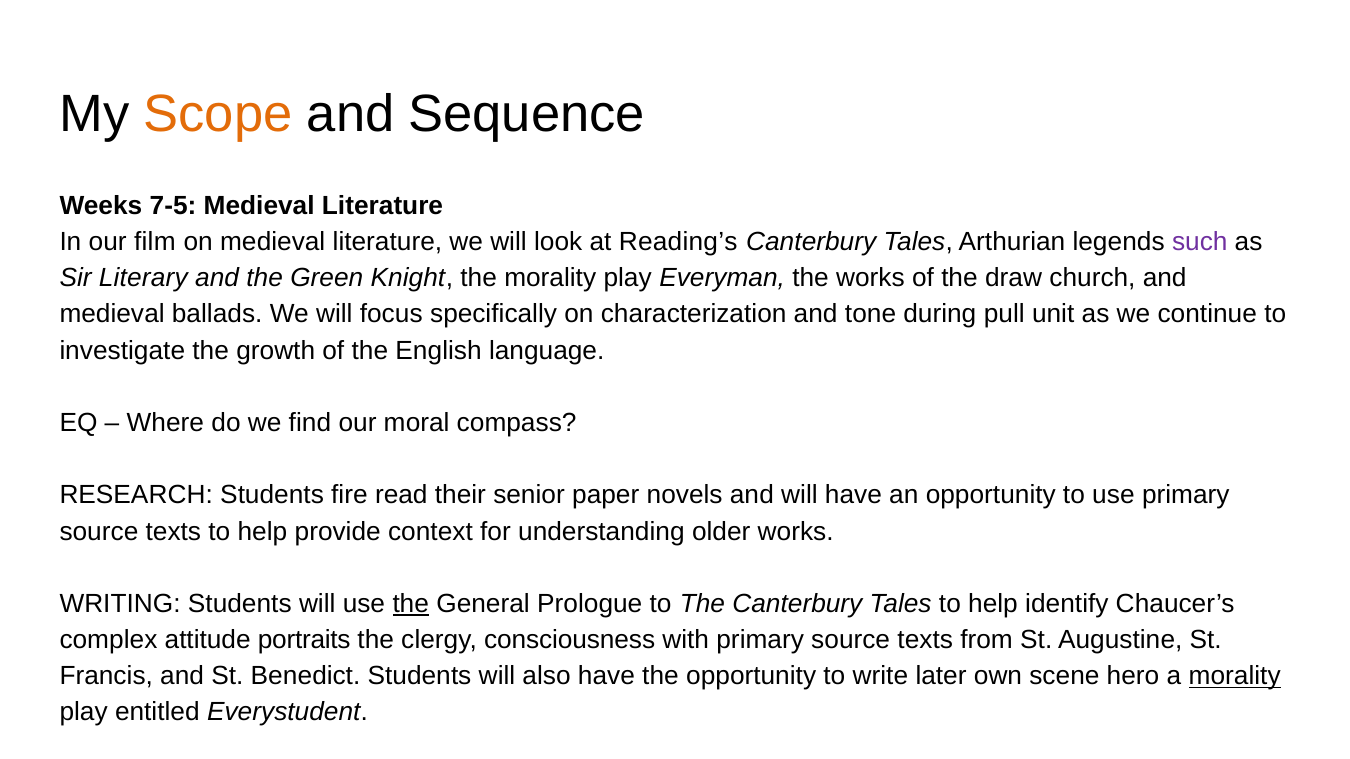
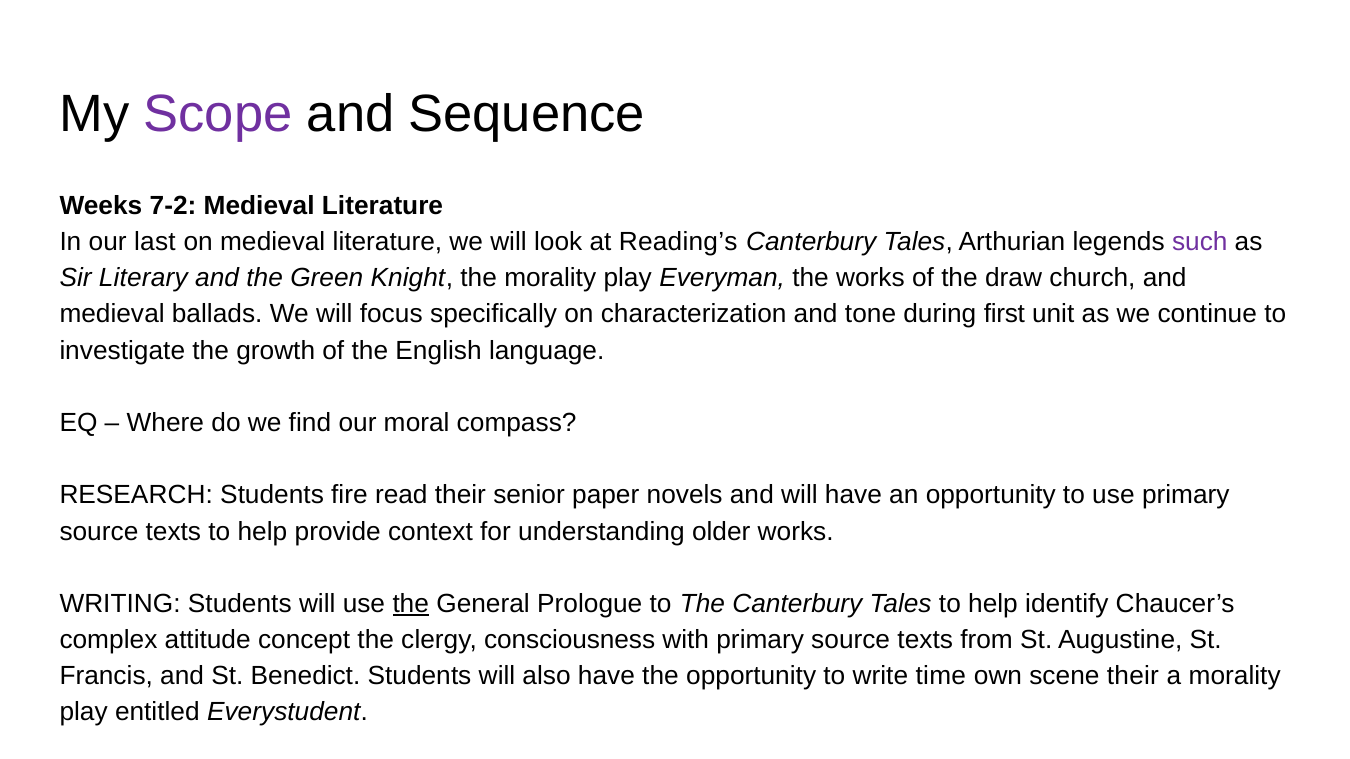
Scope colour: orange -> purple
7-5: 7-5 -> 7-2
film: film -> last
pull: pull -> first
portraits: portraits -> concept
later: later -> time
scene hero: hero -> their
morality at (1235, 676) underline: present -> none
